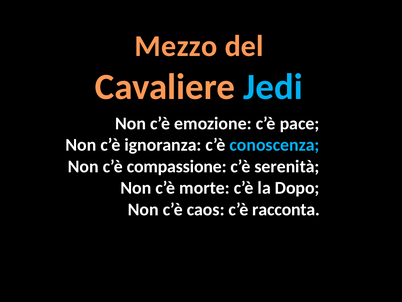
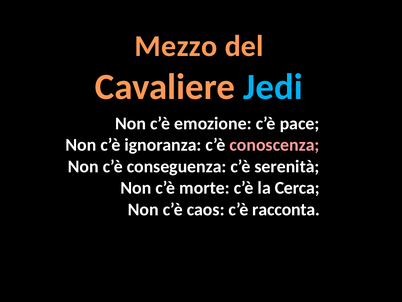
conoscenza colour: light blue -> pink
compassione: compassione -> conseguenza
Dopo: Dopo -> Cerca
